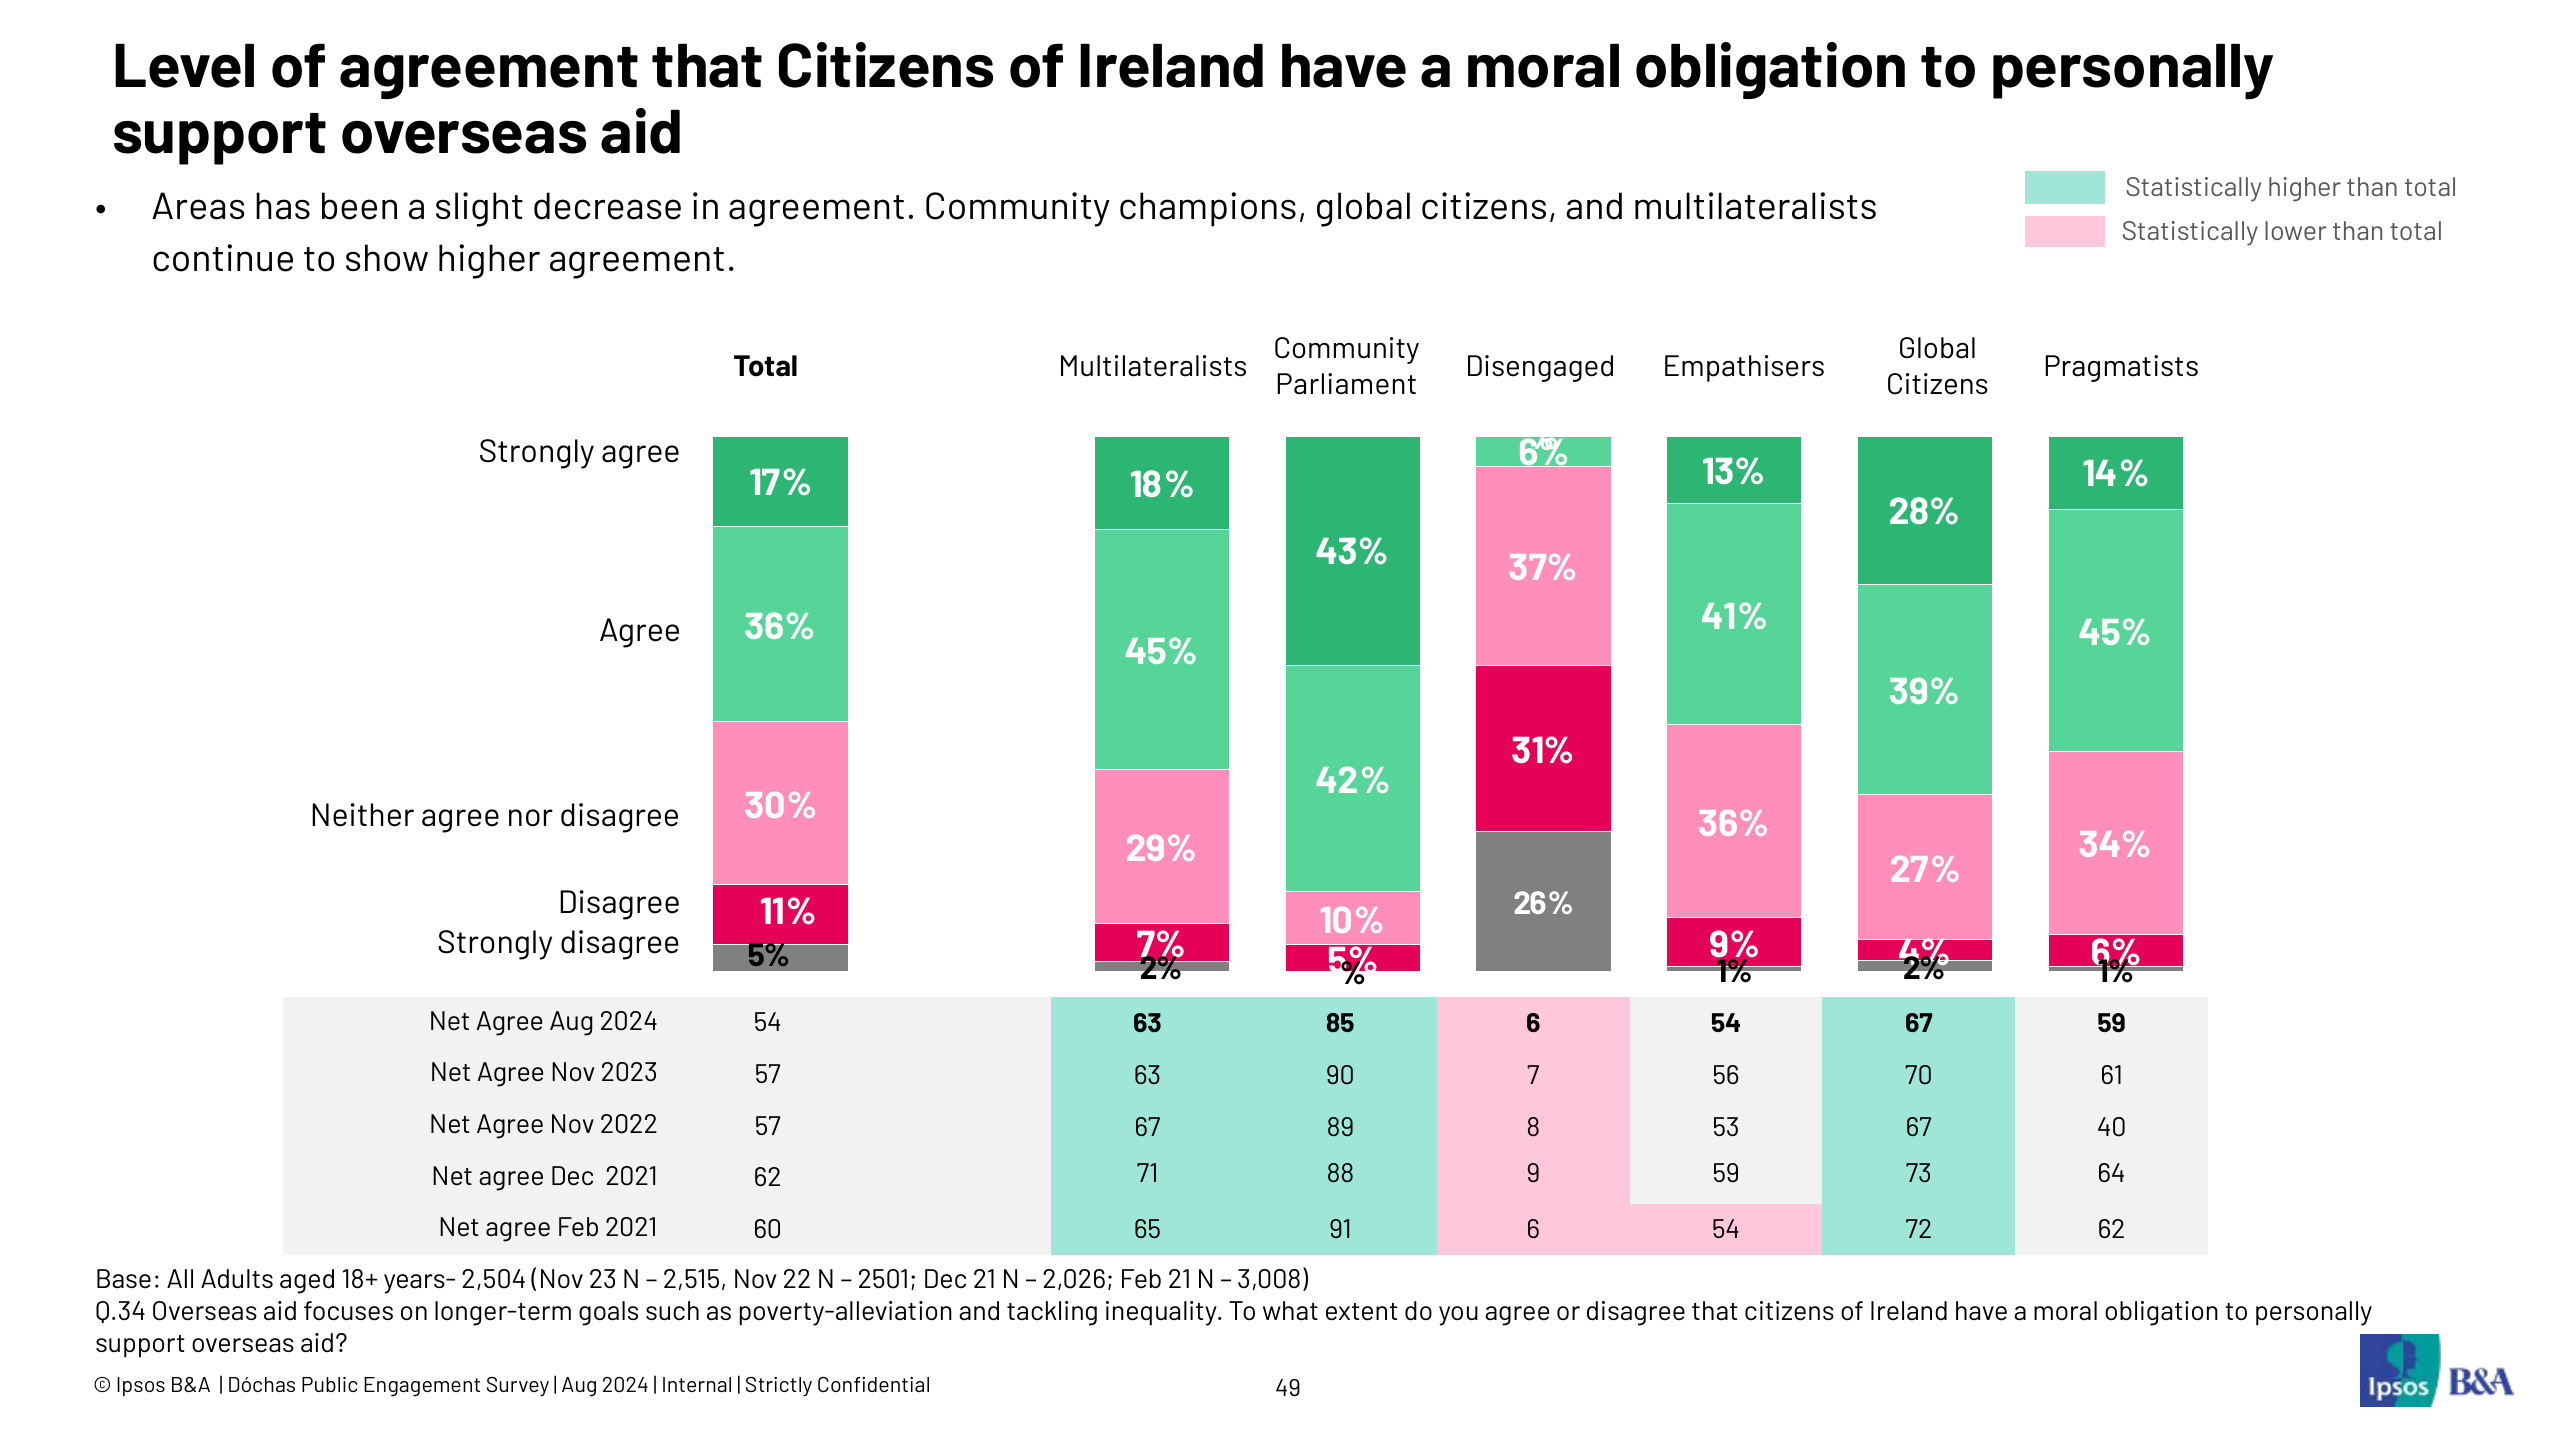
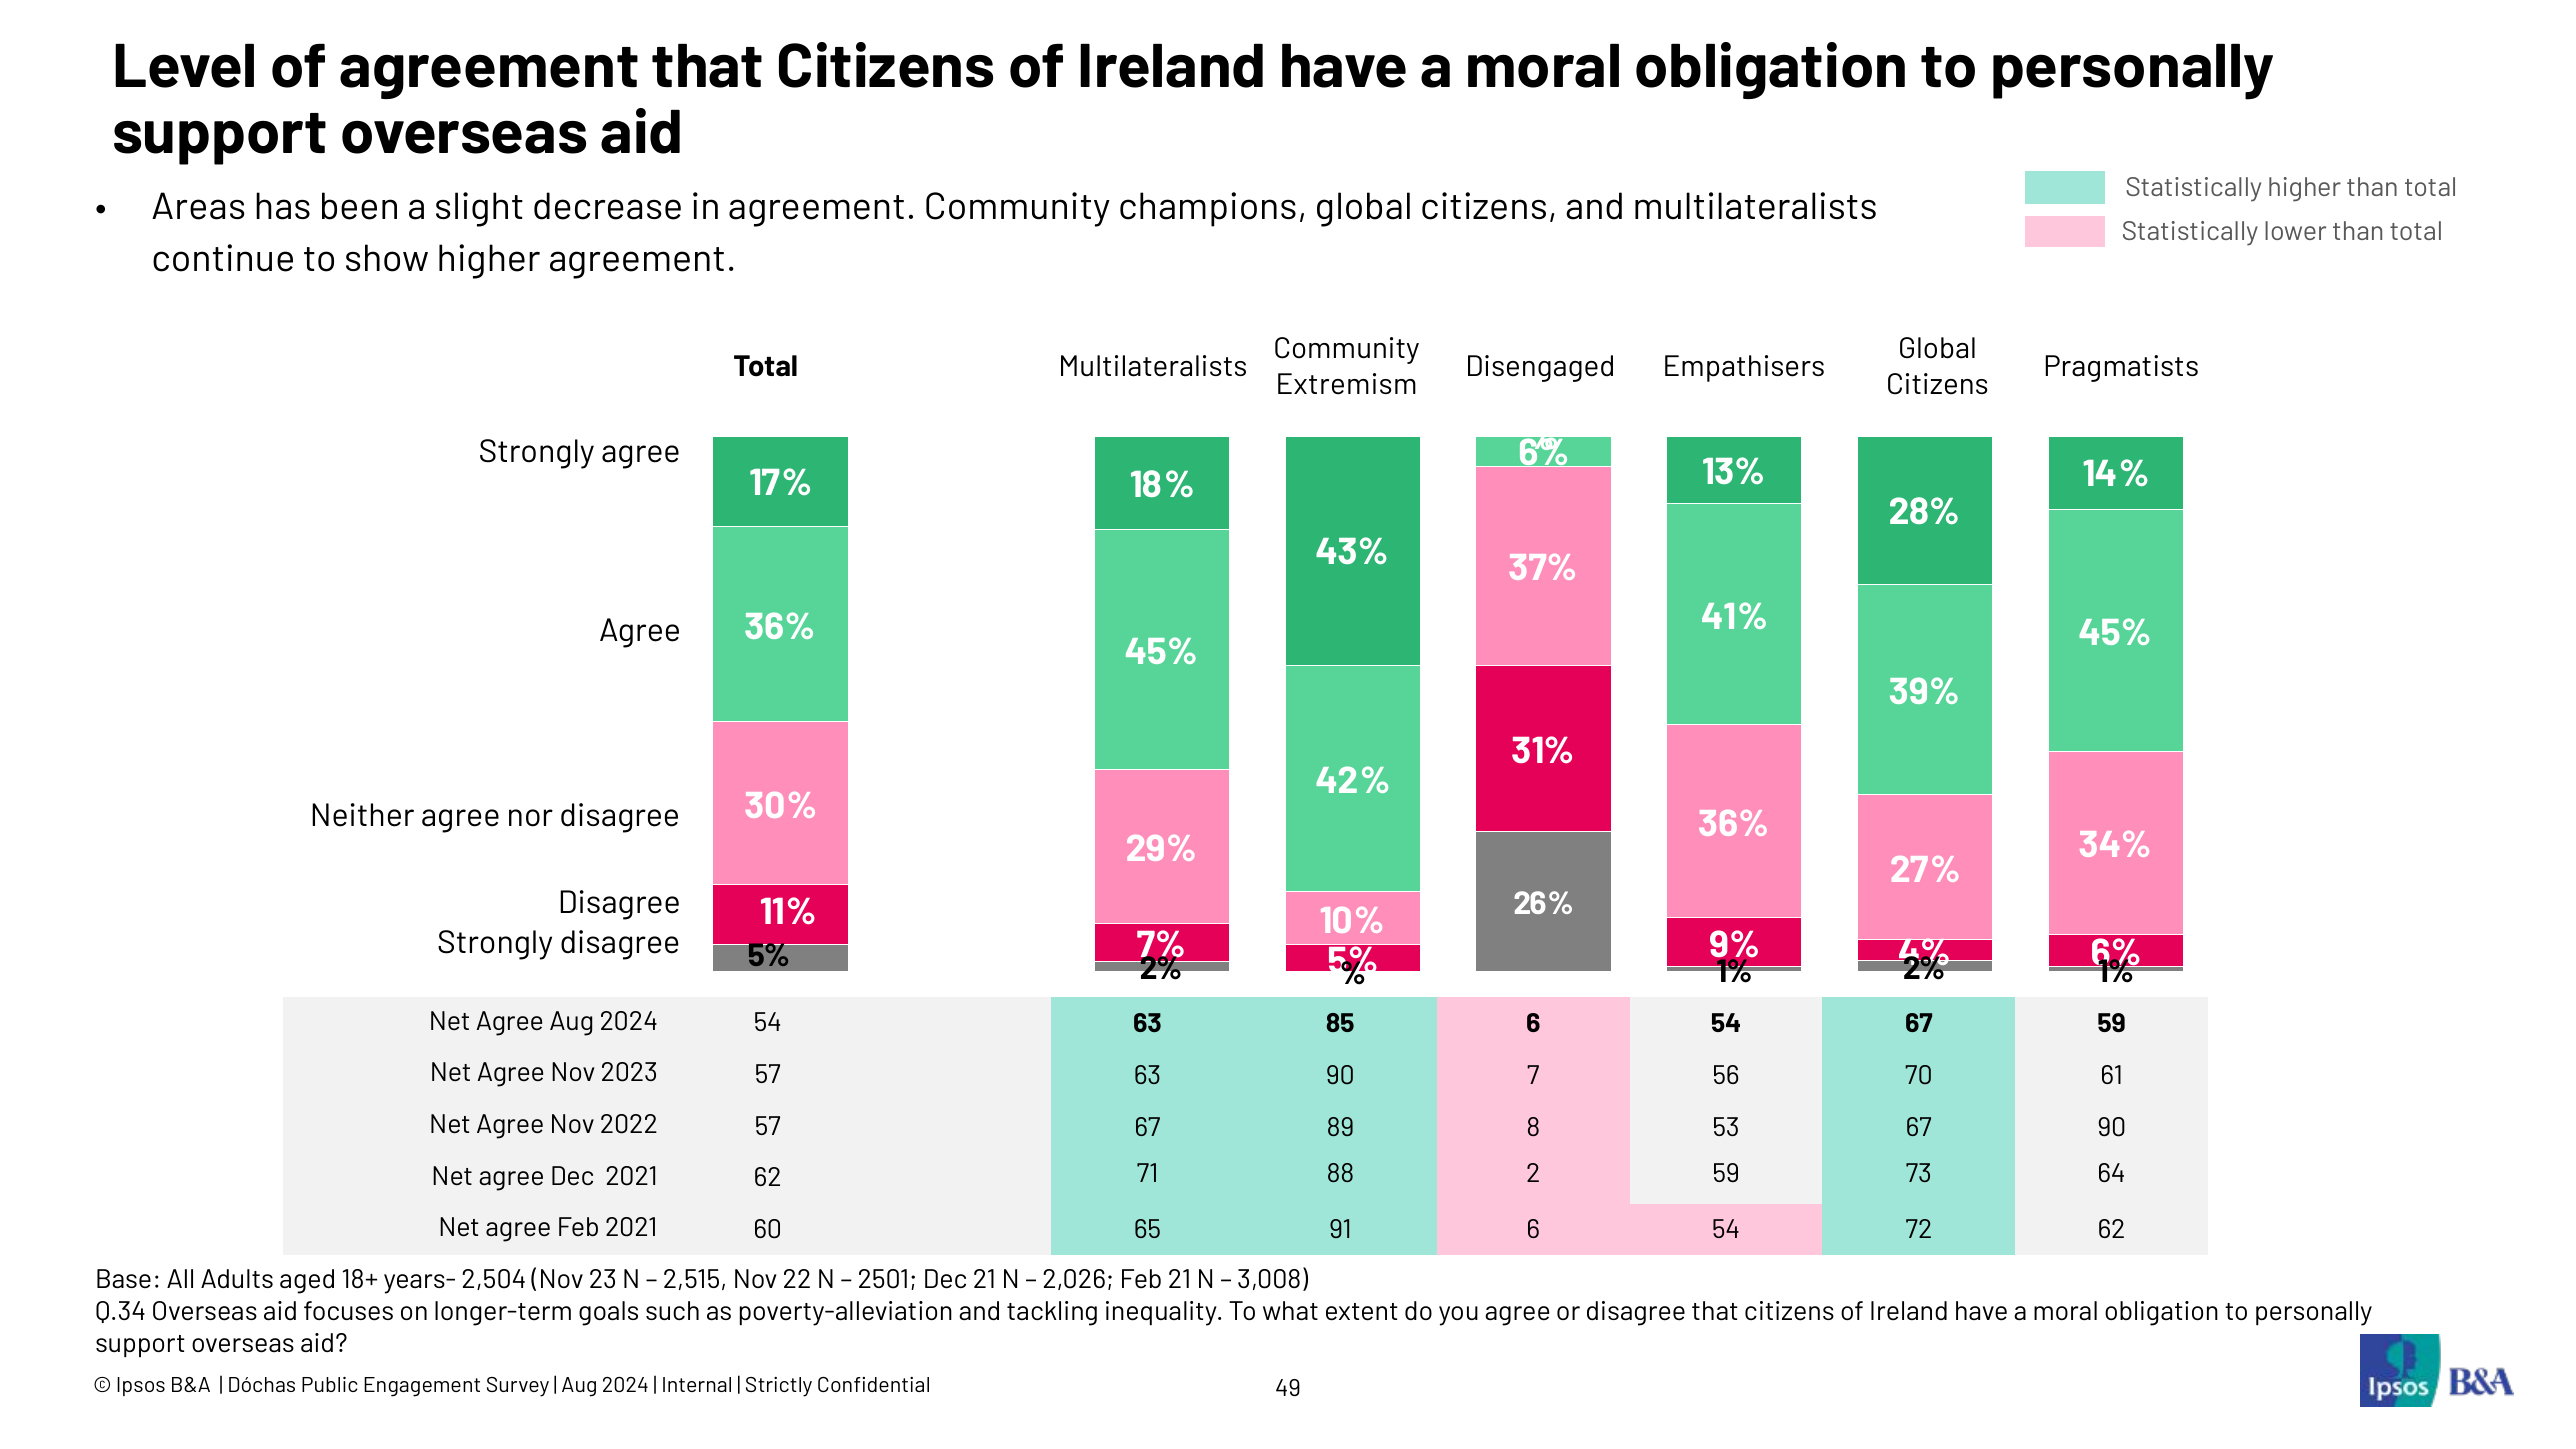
Parliament: Parliament -> Extremism
67 40: 40 -> 90
9: 9 -> 2
